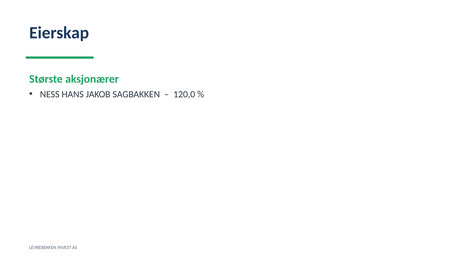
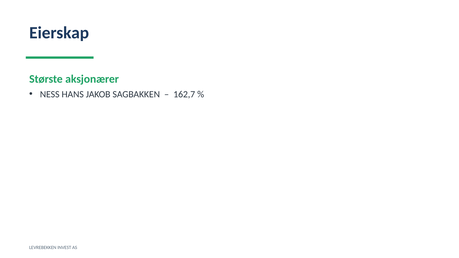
120,0: 120,0 -> 162,7
